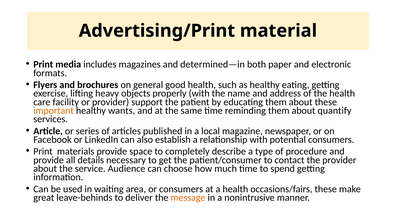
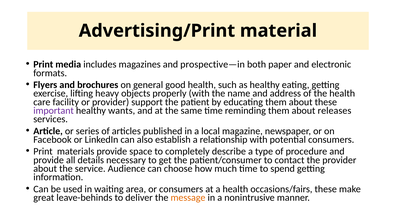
determined—in: determined—in -> prospective—in
important colour: orange -> purple
quantify: quantify -> releases
